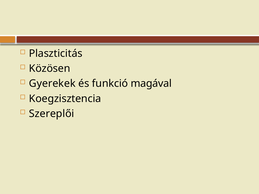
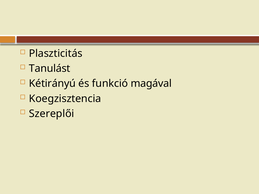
Közösen: Közösen -> Tanulást
Gyerekek: Gyerekek -> Kétirányú
